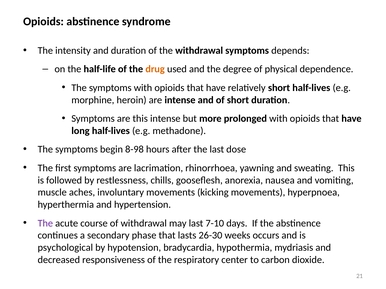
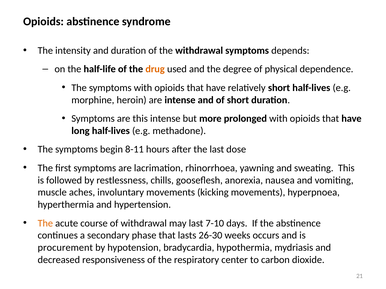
8-98: 8-98 -> 8-11
The at (45, 224) colour: purple -> orange
psychological: psychological -> procurement
